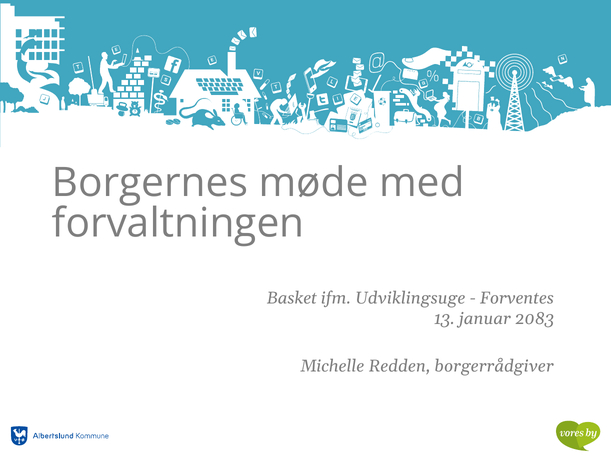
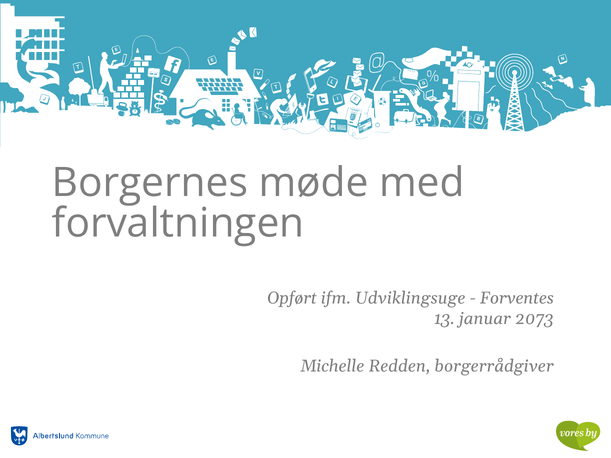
Basket: Basket -> Opført
2083: 2083 -> 2073
